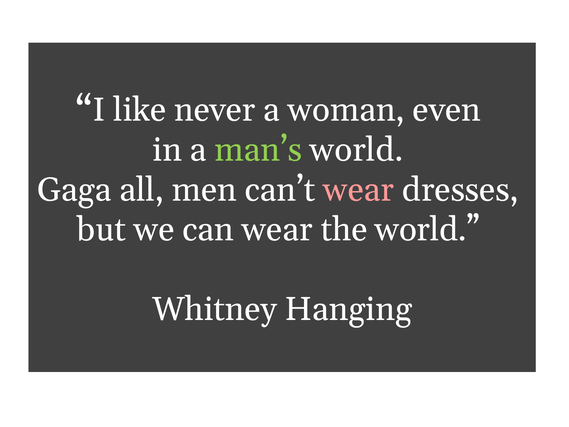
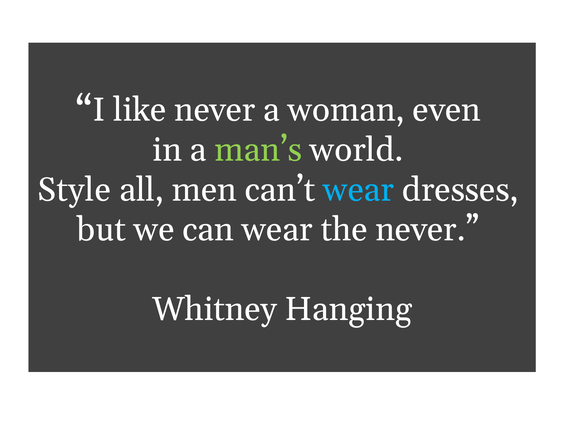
Gaga: Gaga -> Style
wear at (359, 190) colour: pink -> light blue
the world: world -> never
